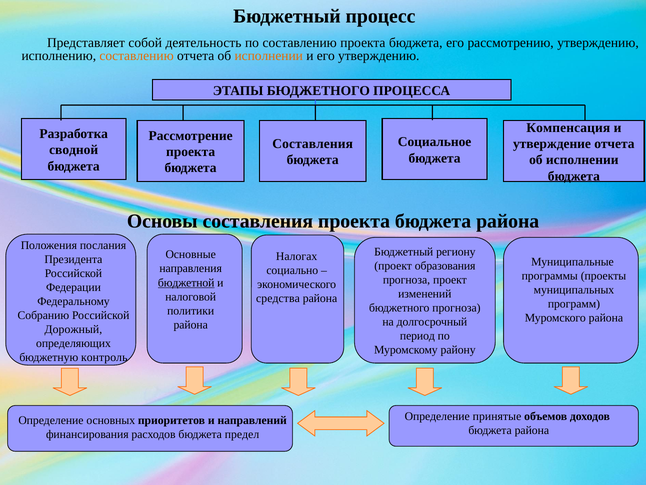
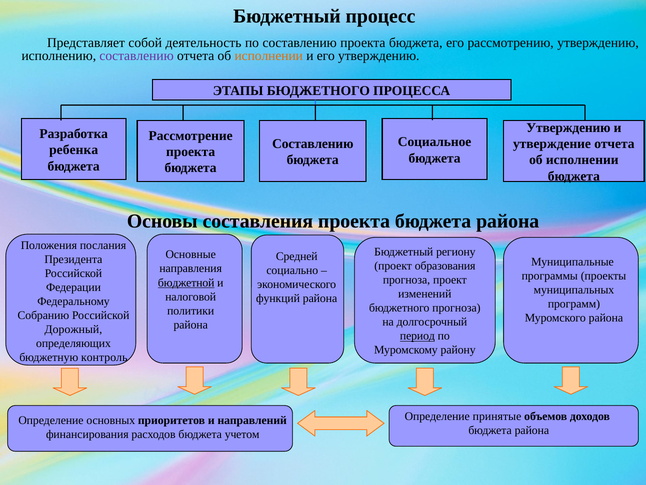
составлению at (137, 56) colour: orange -> purple
Компенсация at (568, 127): Компенсация -> Утверждению
Составления at (313, 144): Составления -> Составлению
сводной: сводной -> ребенка
Налогах: Налогах -> Средней
средства: средства -> функций
период underline: none -> present
предел: предел -> учетом
